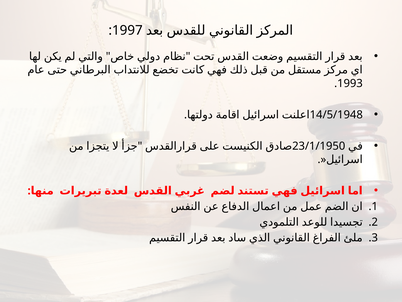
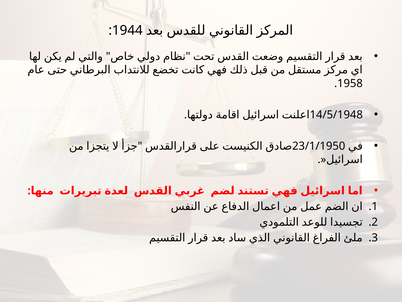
1997: 1997 -> 1944
1993: 1993 -> 1958
